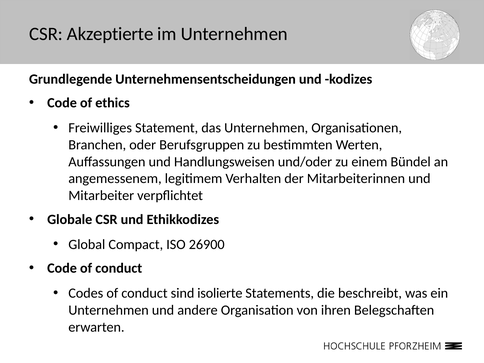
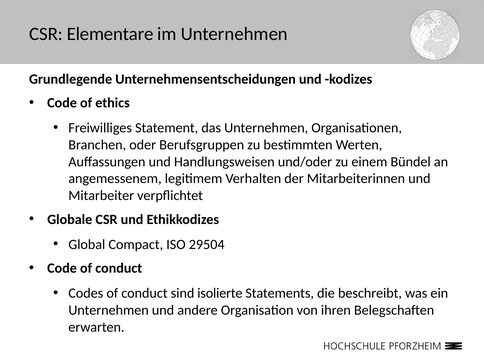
Akzeptierte: Akzeptierte -> Elementare
26900: 26900 -> 29504
